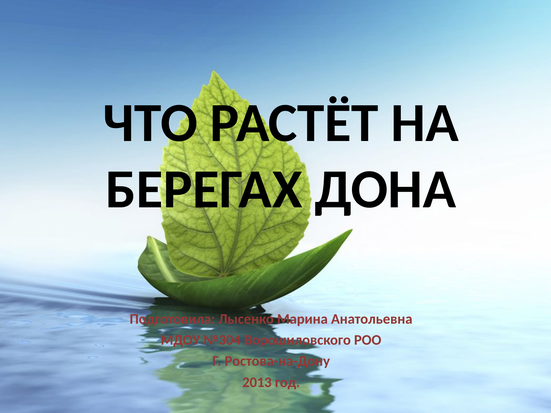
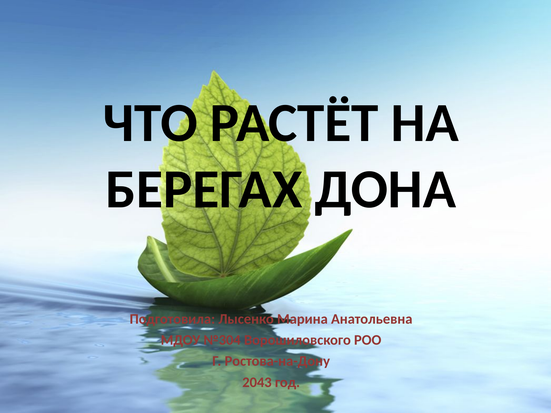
2013: 2013 -> 2043
